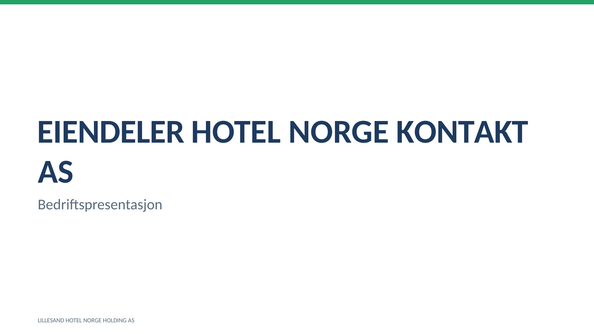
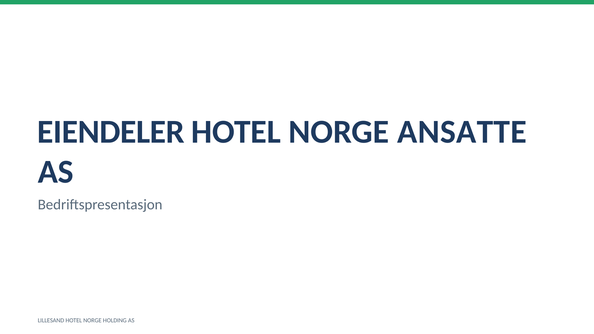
KONTAKT: KONTAKT -> ANSATTE
